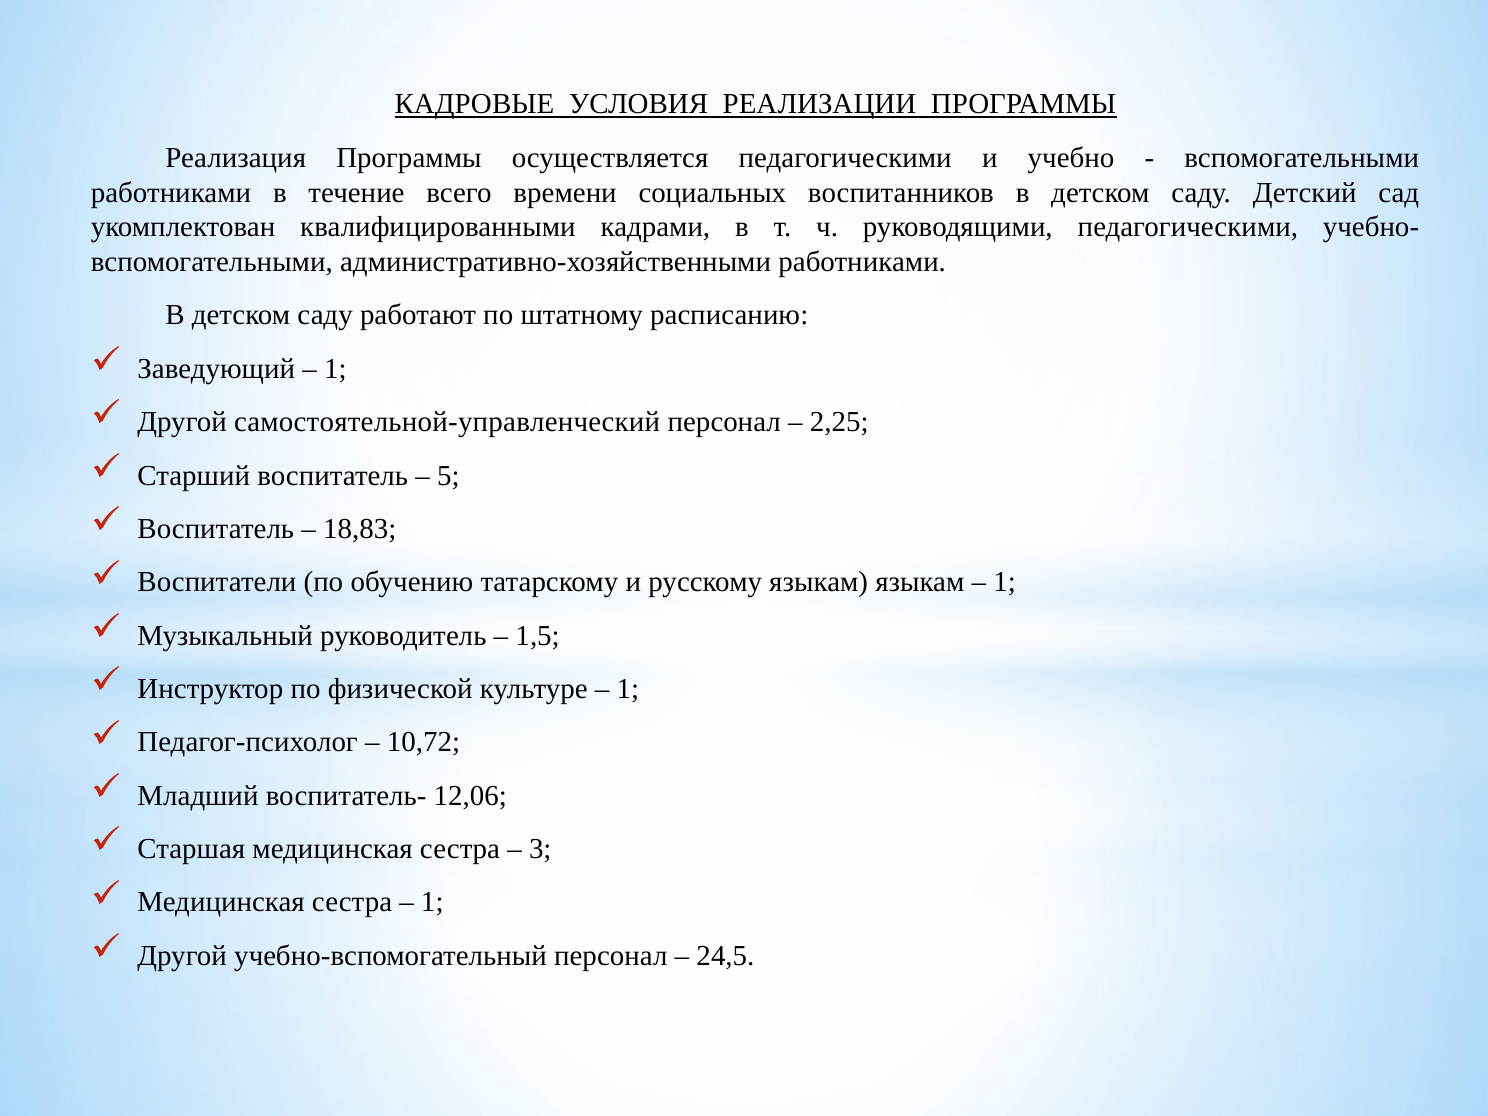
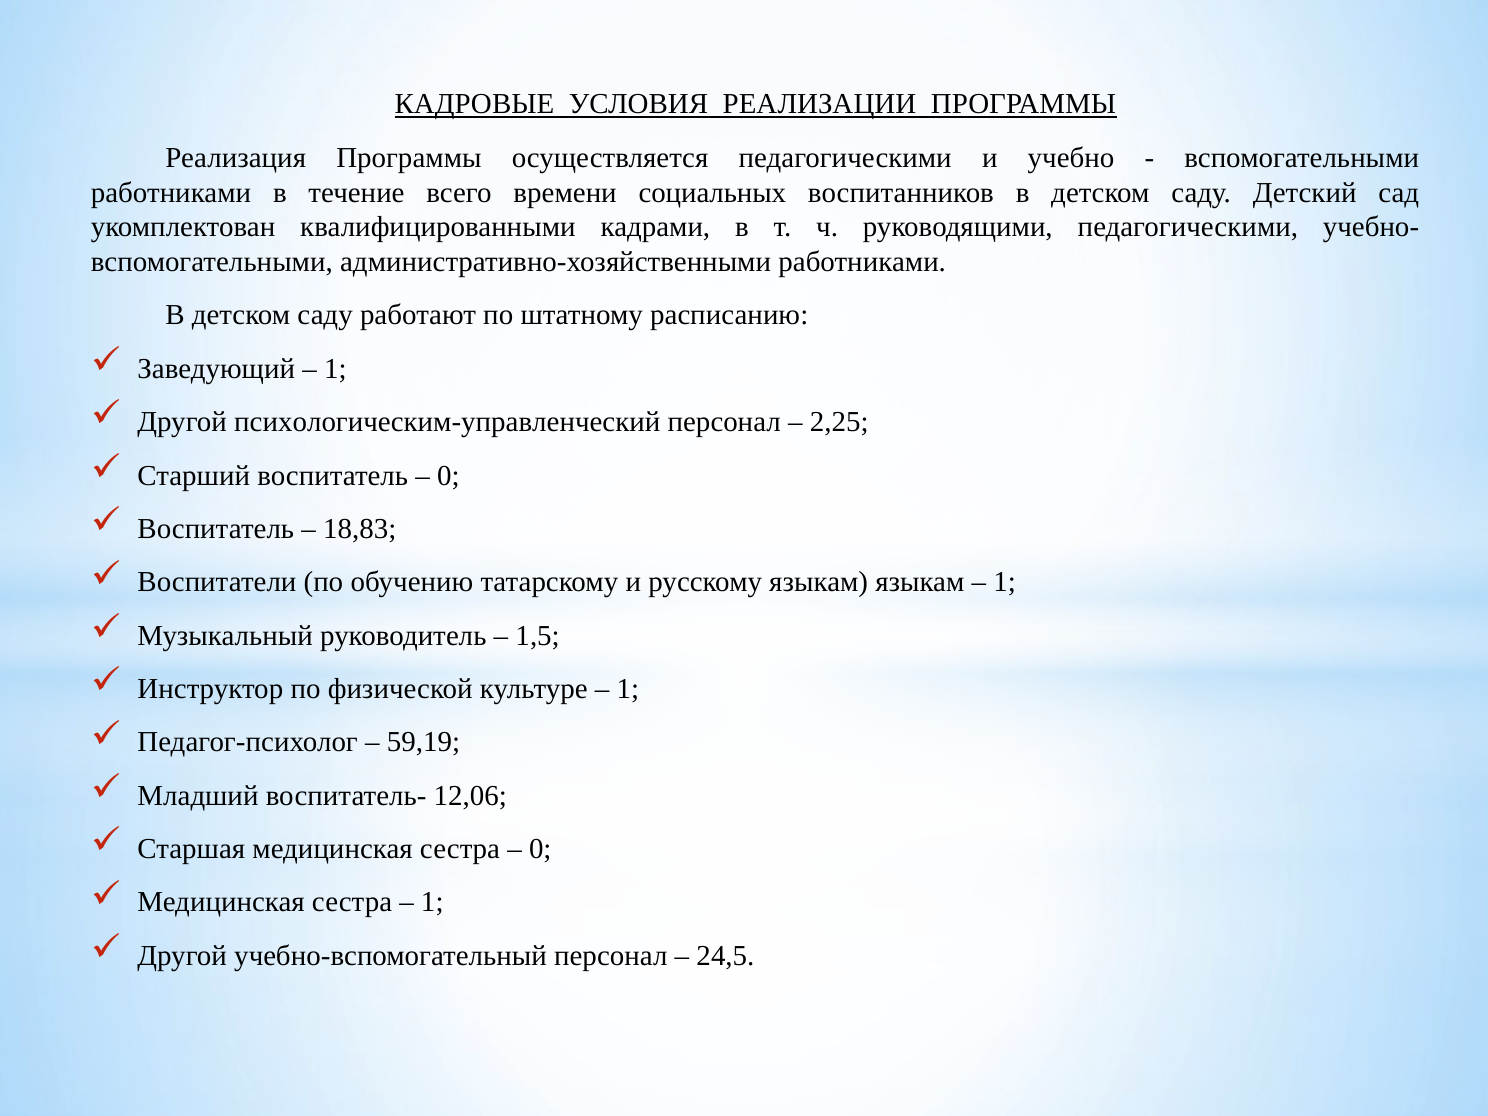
самостоятельной-управленческий: самостоятельной-управленческий -> психологическим-управленческий
5 at (448, 475): 5 -> 0
10,72: 10,72 -> 59,19
3 at (540, 849): 3 -> 0
